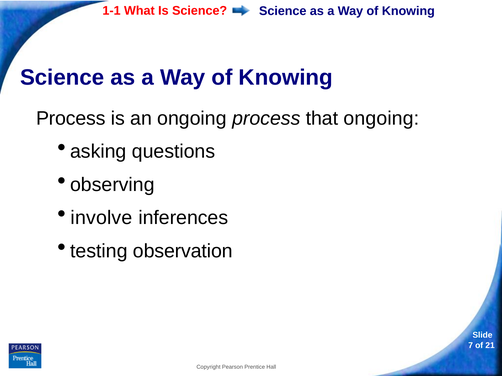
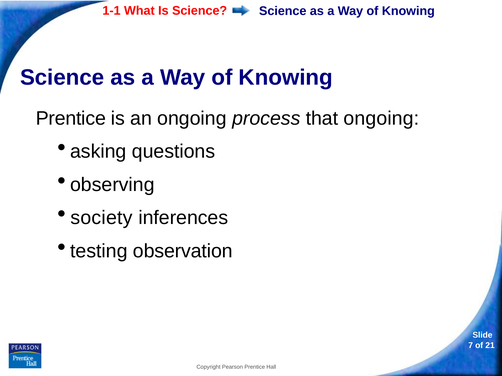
Process at (71, 119): Process -> Prentice
involve: involve -> society
